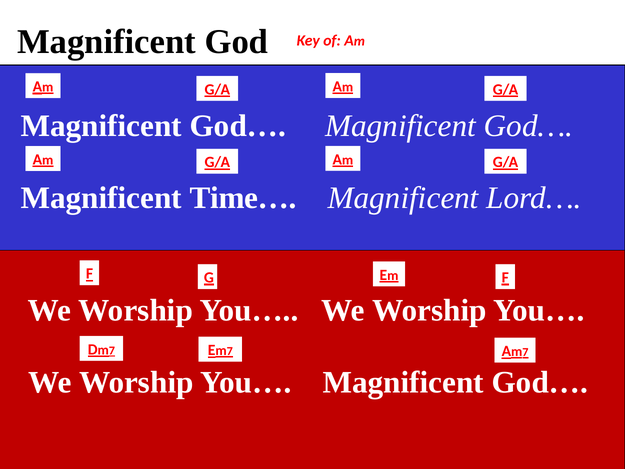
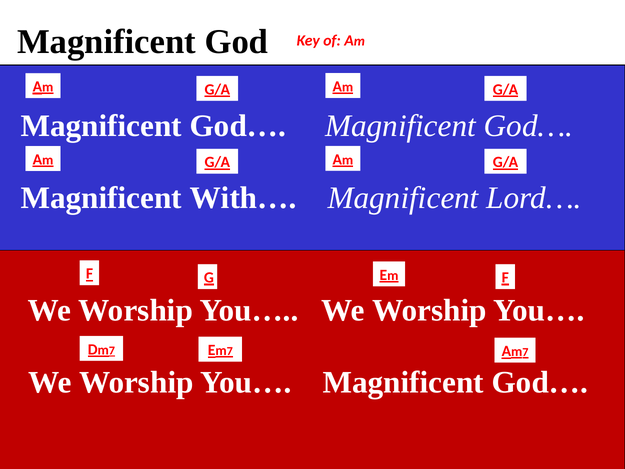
Time…: Time… -> With…
